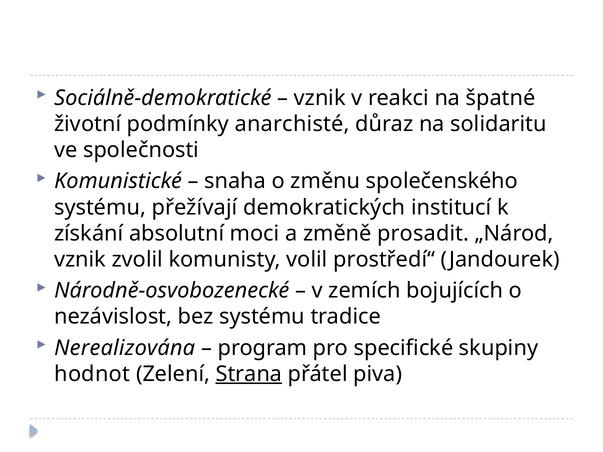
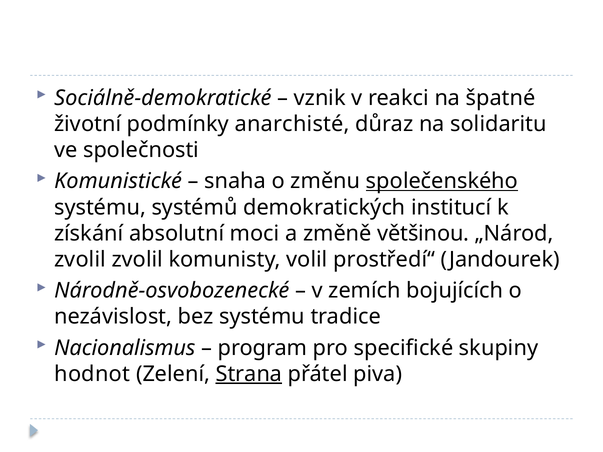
společenského underline: none -> present
přežívají: přežívají -> systémů
prosadit: prosadit -> většinou
vznik at (80, 260): vznik -> zvolil
Nerealizována: Nerealizována -> Nacionalismus
